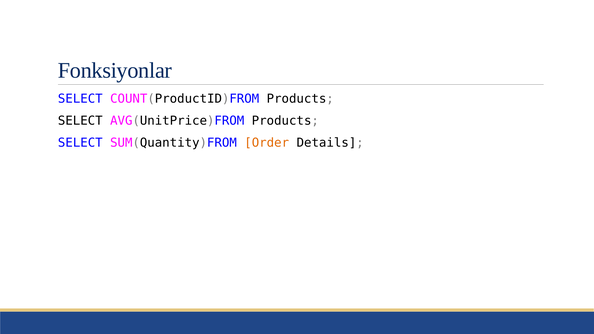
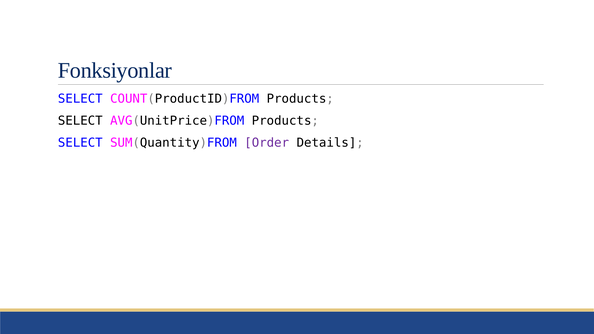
Order colour: orange -> purple
